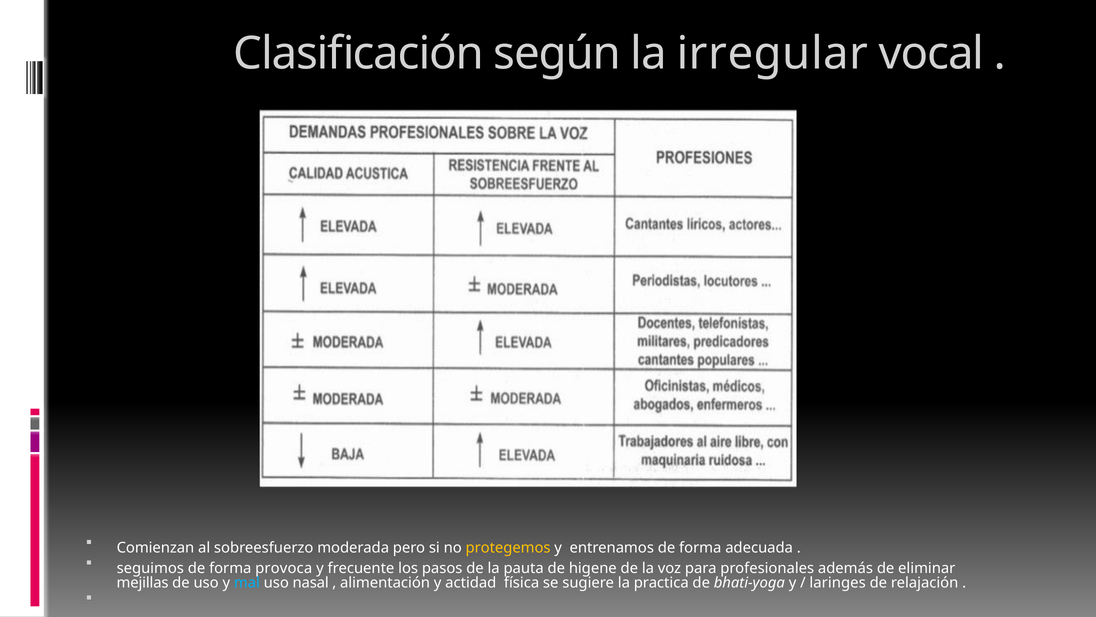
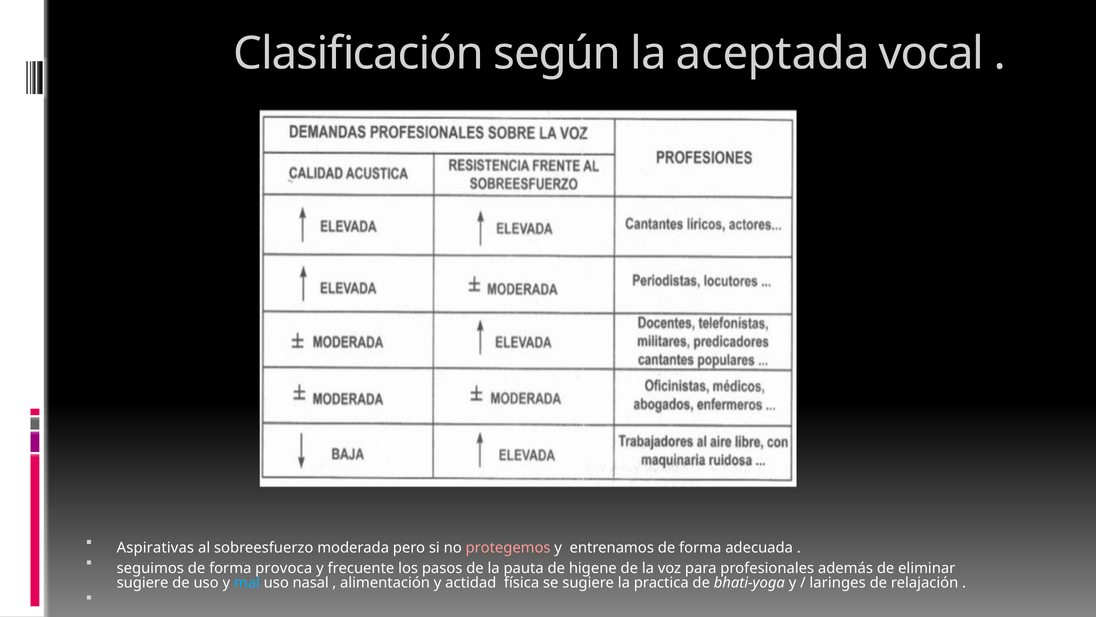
irregular: irregular -> aceptada
Comienzan: Comienzan -> Aspirativas
protegemos colour: yellow -> pink
mejillas at (143, 582): mejillas -> sugiere
